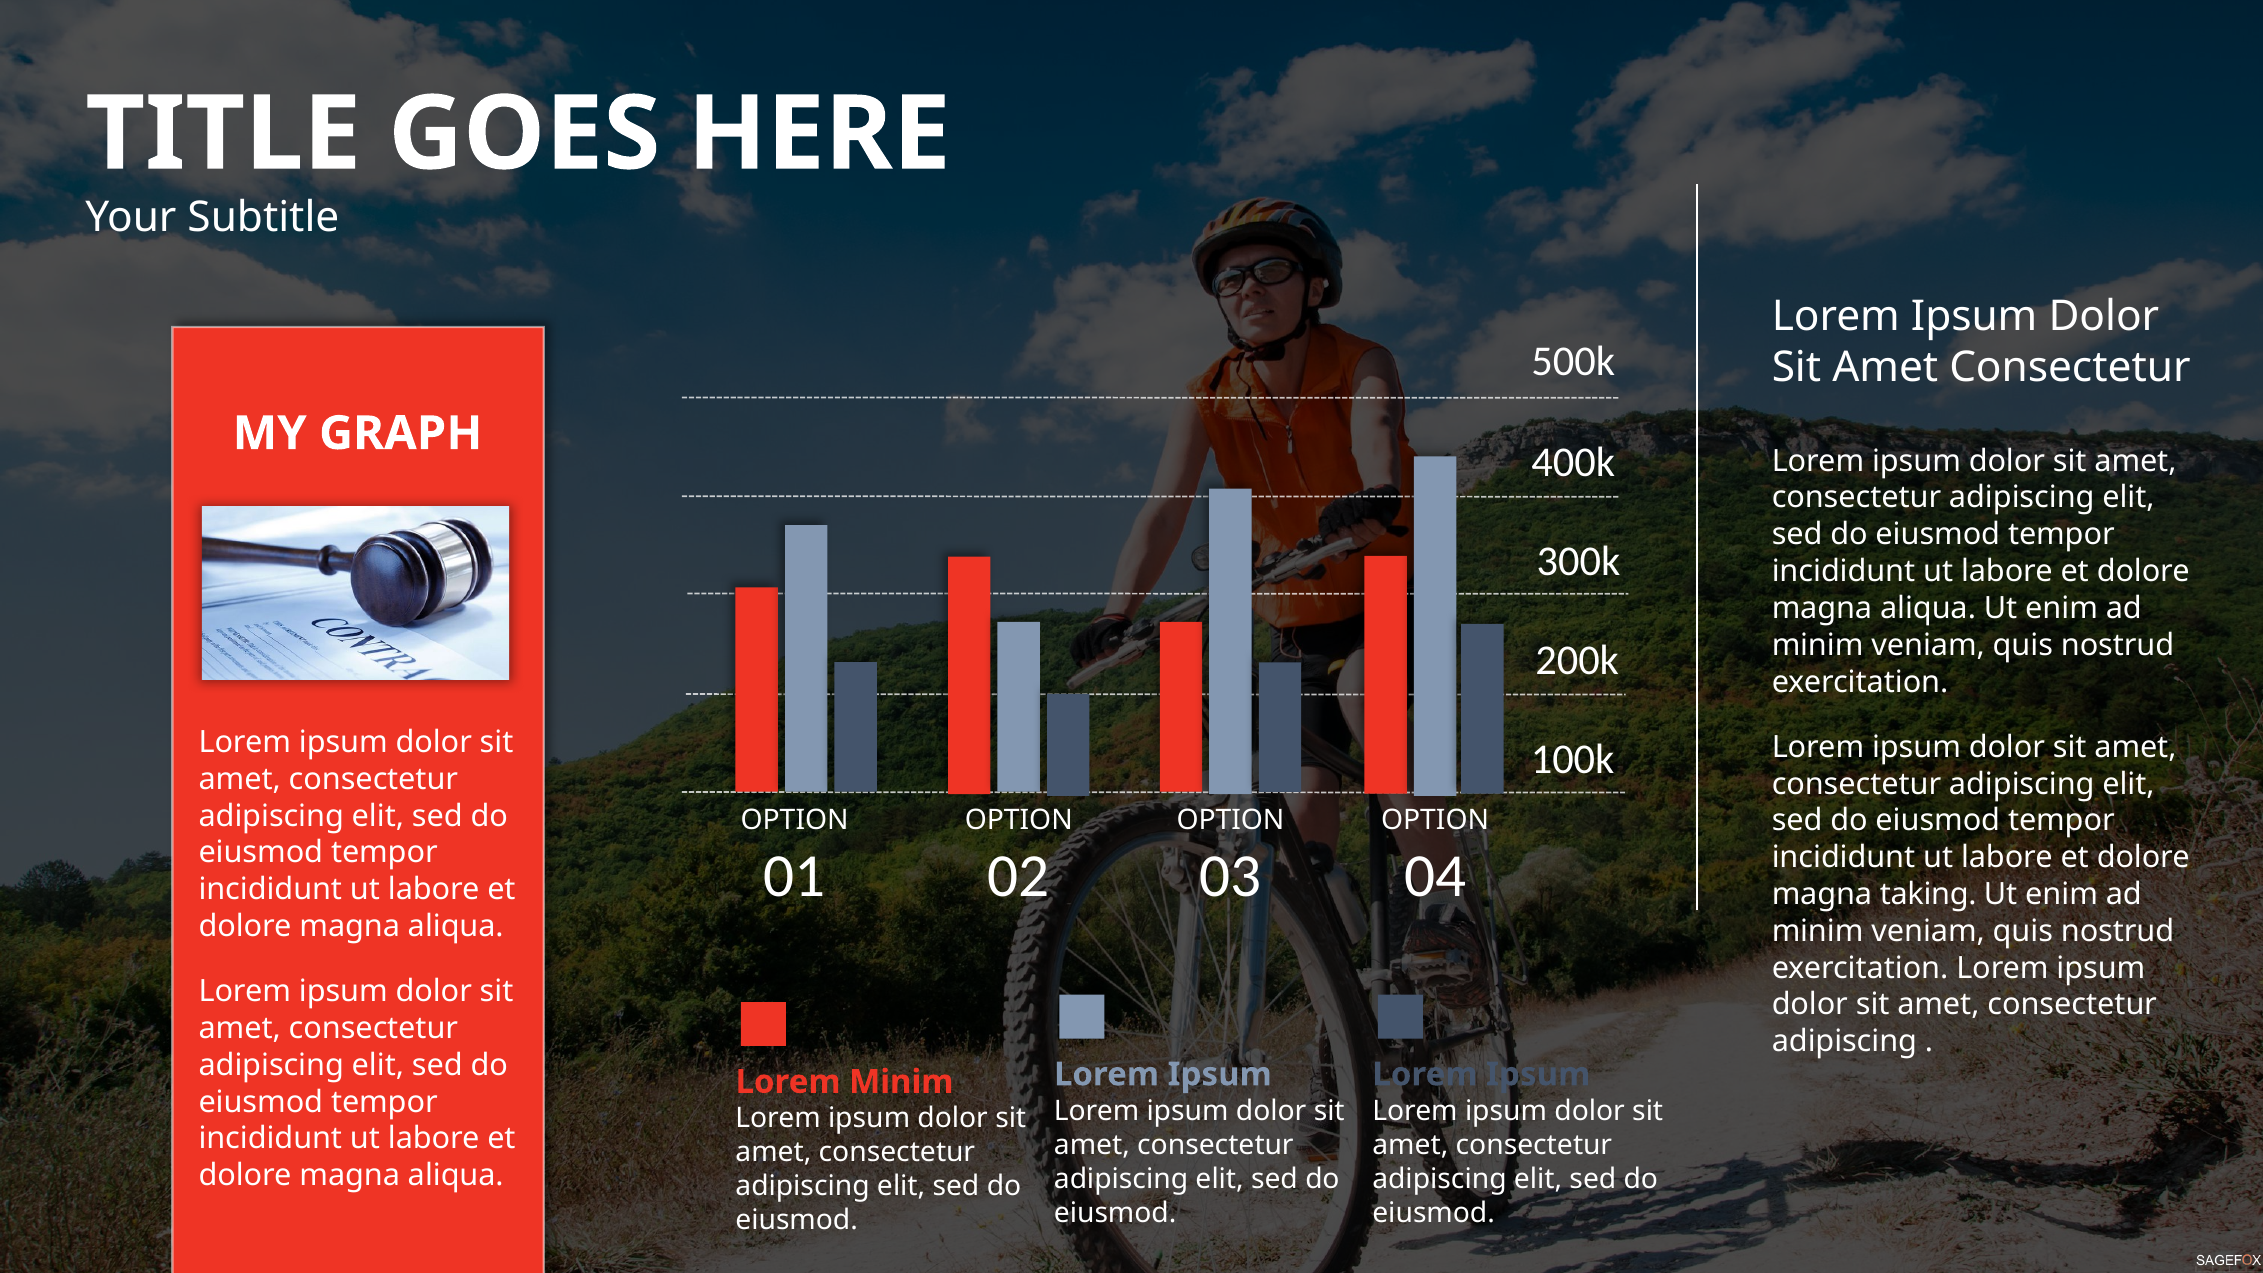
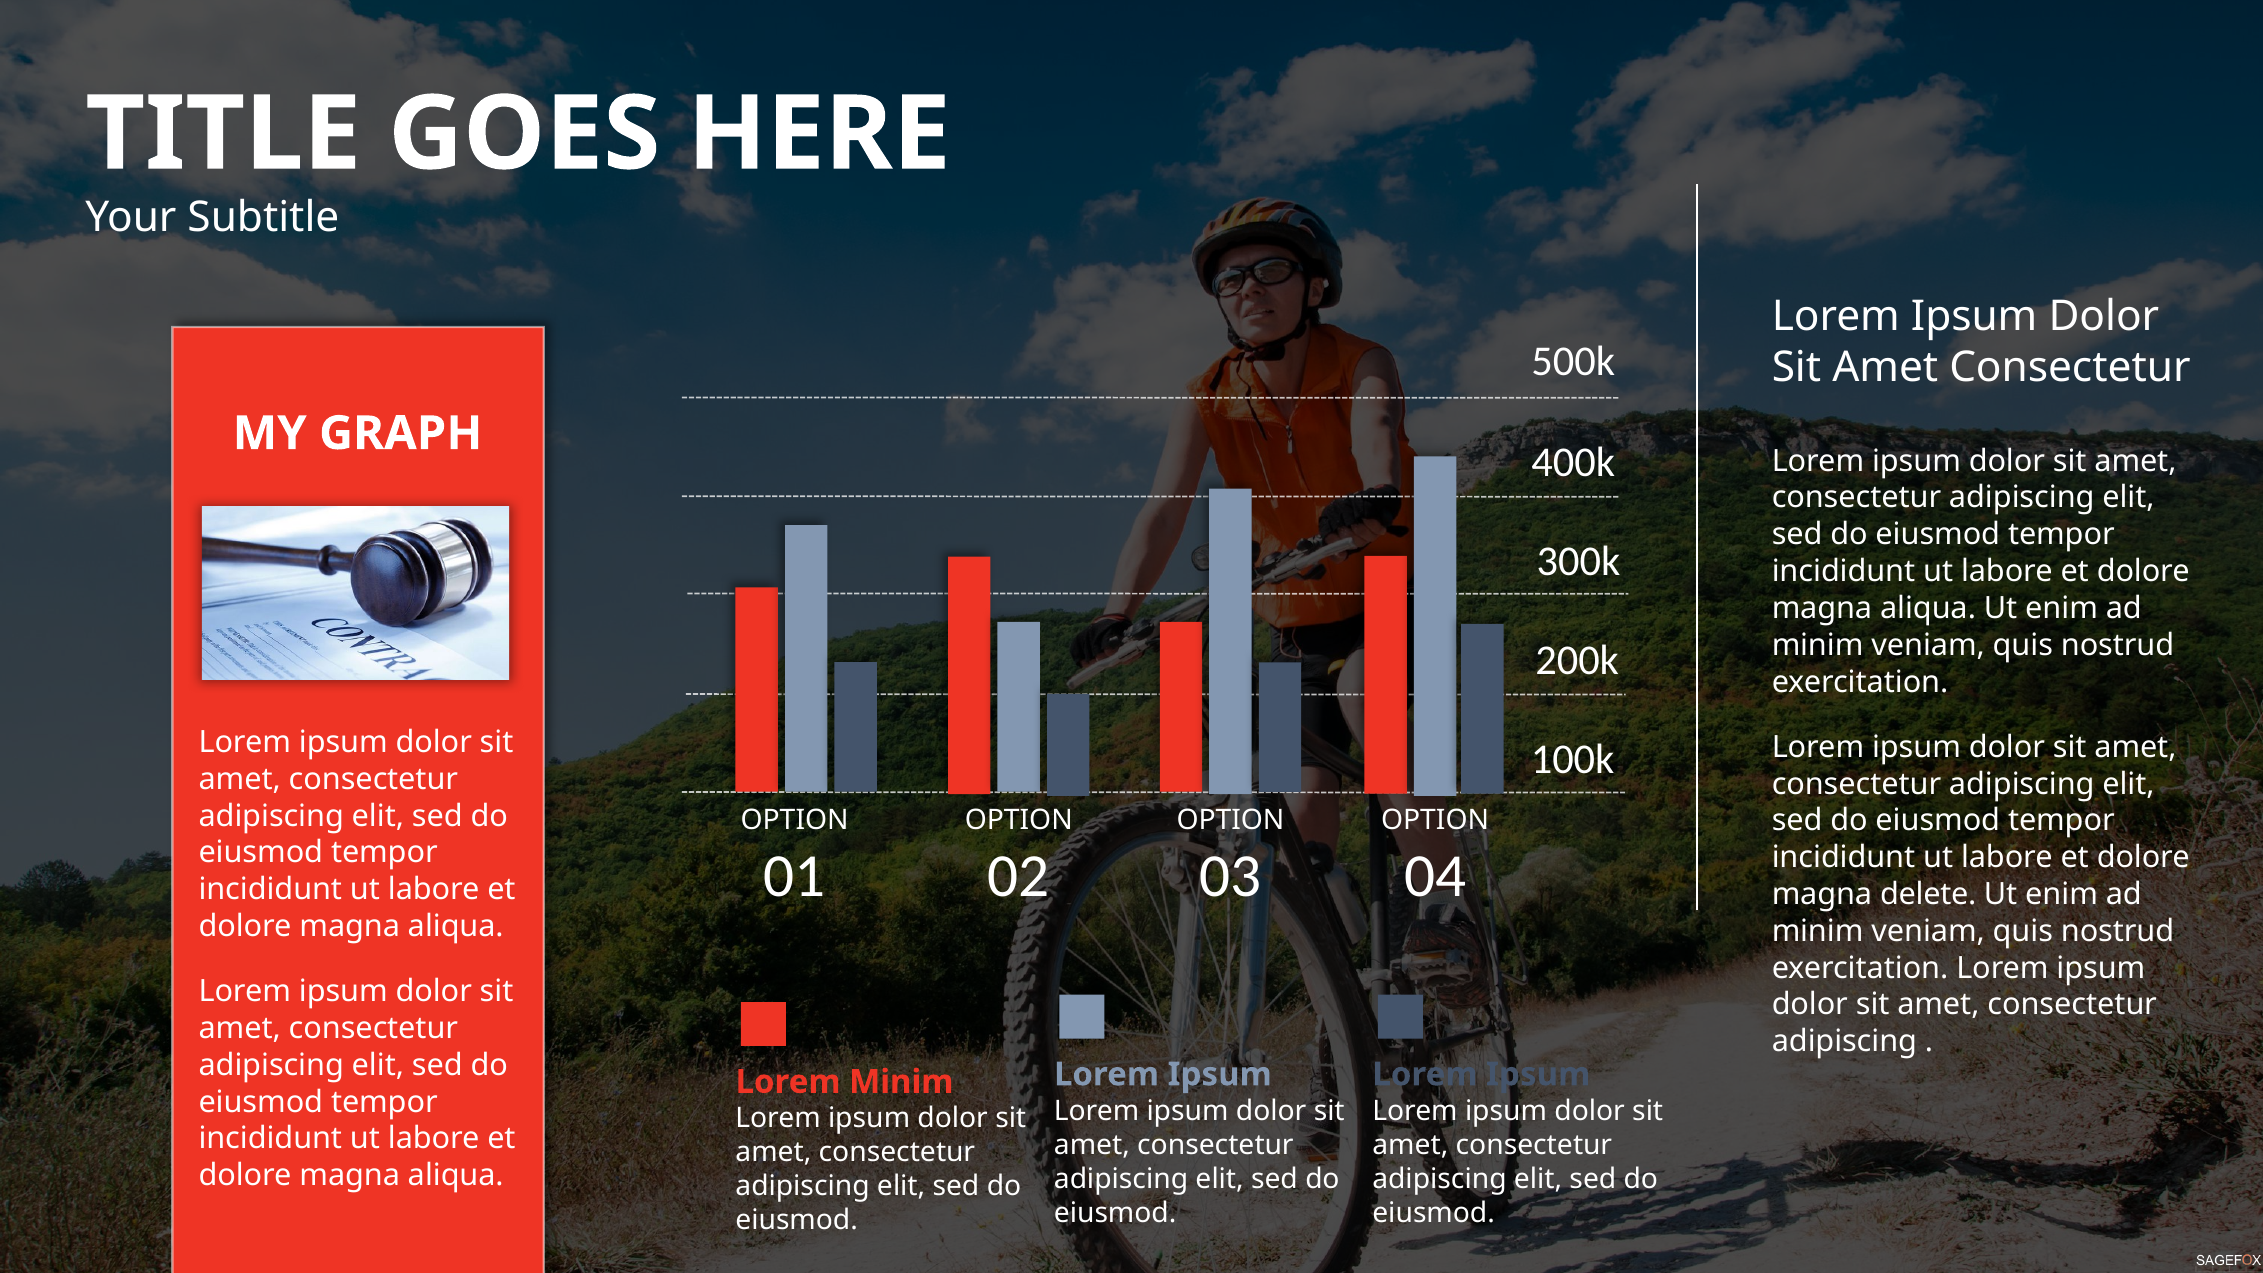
taking: taking -> delete
